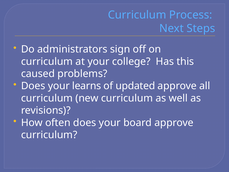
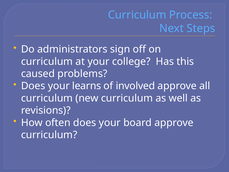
updated: updated -> involved
